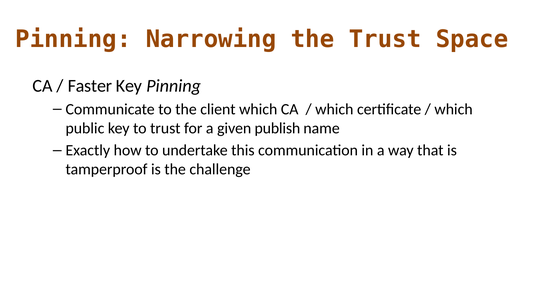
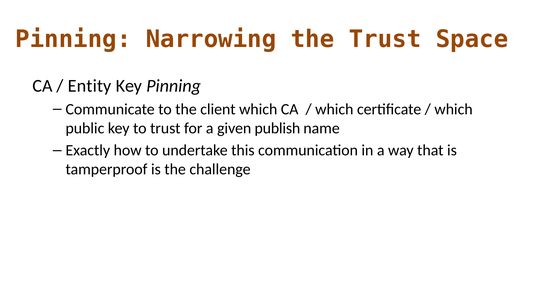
Faster: Faster -> Entity
